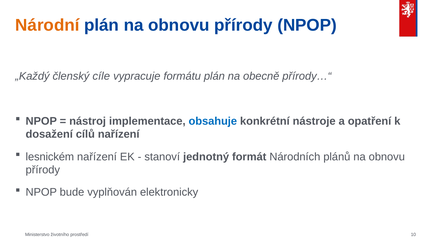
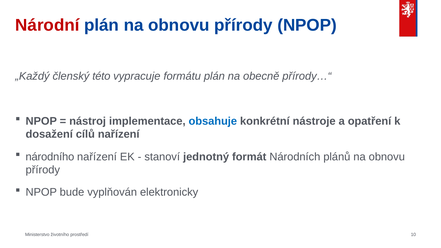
Národní colour: orange -> red
cíle: cíle -> této
lesnickém: lesnickém -> národního
